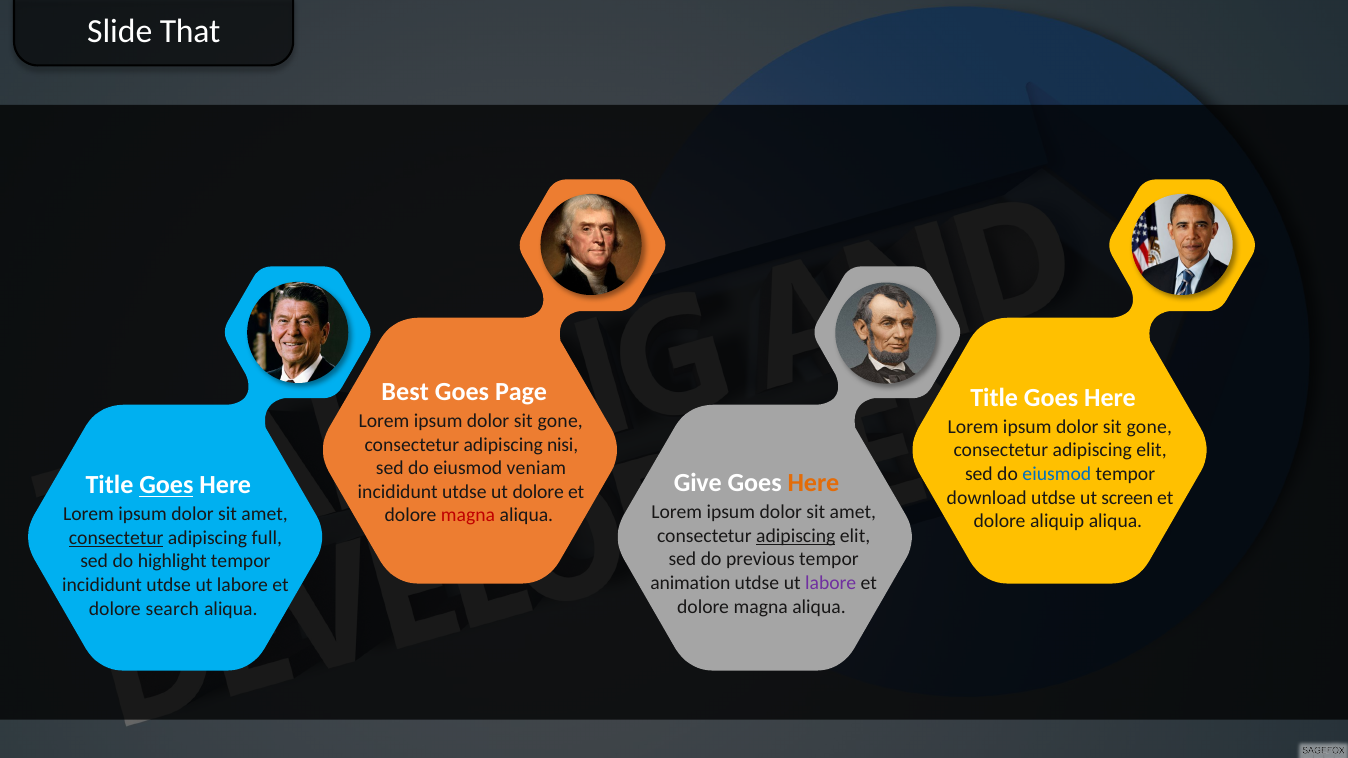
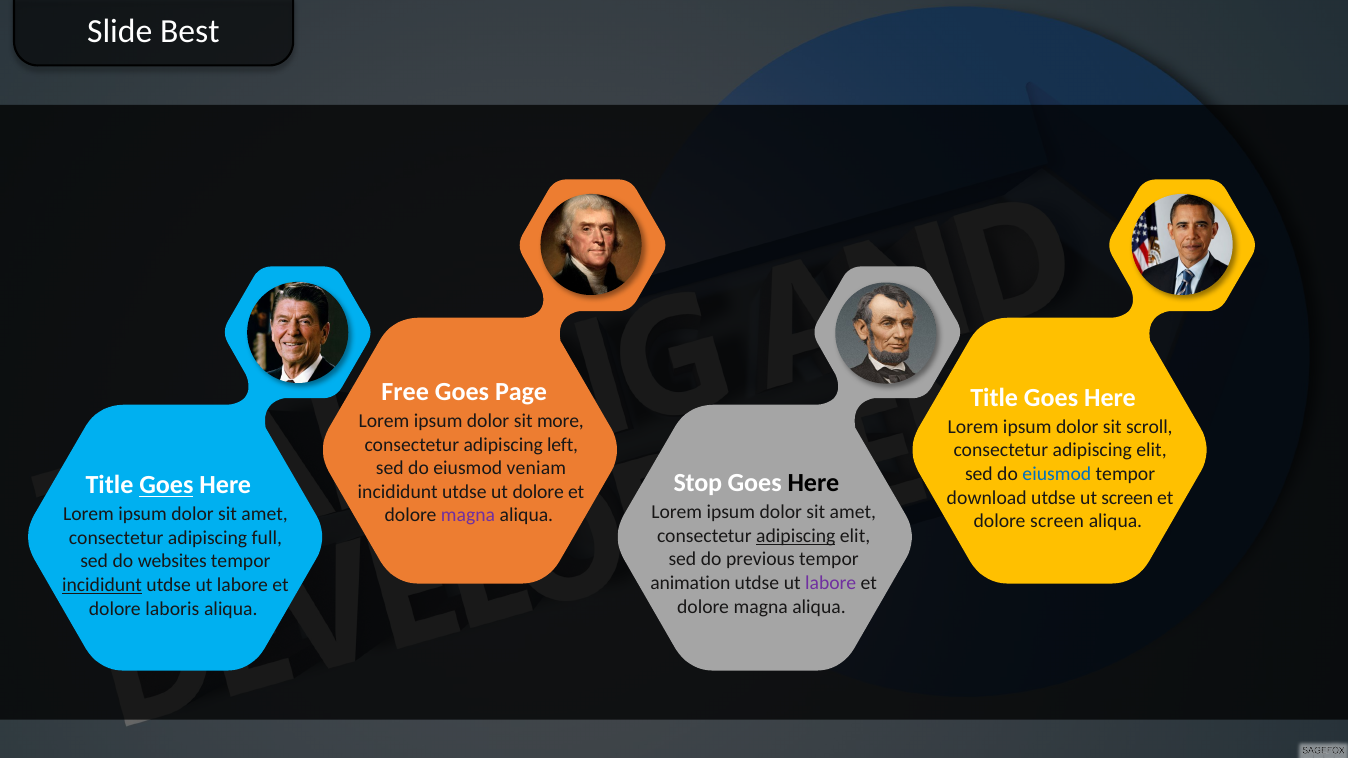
That: That -> Best
Best: Best -> Free
gone at (560, 421): gone -> more
gone at (1149, 427): gone -> scroll
nisi: nisi -> left
Give: Give -> Stop
Here at (814, 483) colour: orange -> black
magna at (468, 516) colour: red -> purple
dolore aliquip: aliquip -> screen
consectetur at (116, 538) underline: present -> none
highlight: highlight -> websites
incididunt at (102, 585) underline: none -> present
search: search -> laboris
